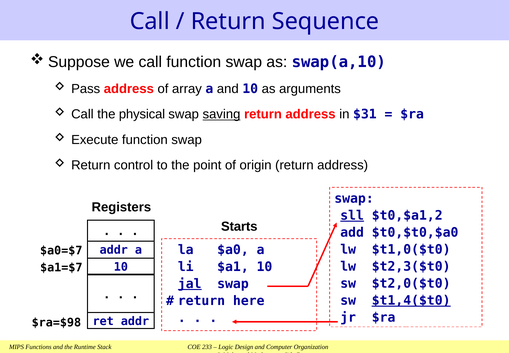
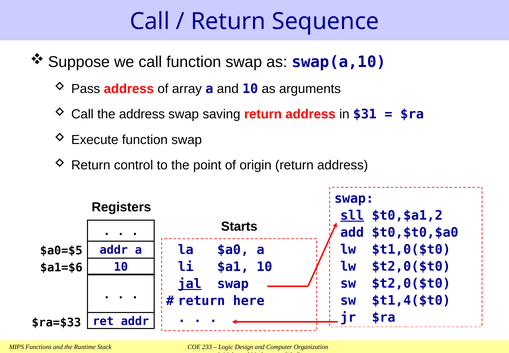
the physical: physical -> address
saving underline: present -> none
$a0=$7: $a0=$7 -> $a0=$5
lw $t2,3($t0: $t2,3($t0 -> $t2,0($t0
$a1=$7: $a1=$7 -> $a1=$6
$t1,4($t0 underline: present -> none
$ra=$98: $ra=$98 -> $ra=$33
